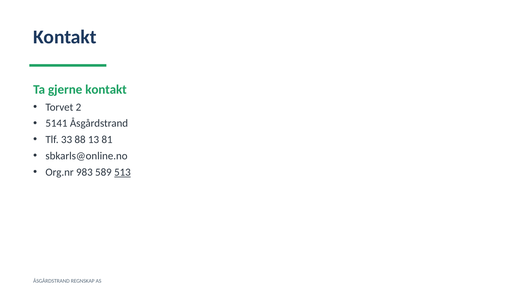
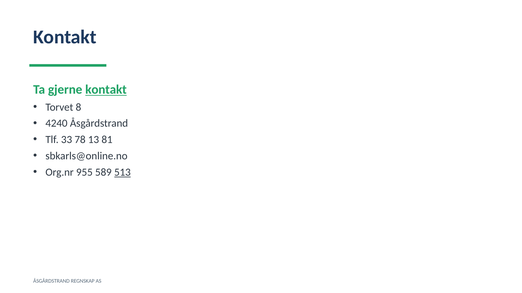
kontakt at (106, 90) underline: none -> present
2: 2 -> 8
5141: 5141 -> 4240
88: 88 -> 78
983: 983 -> 955
